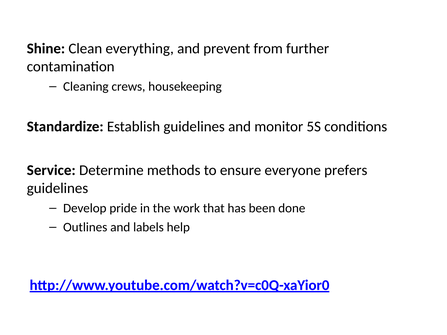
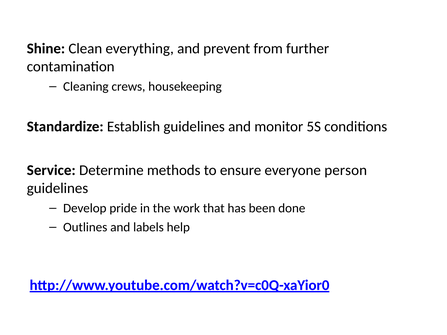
prefers: prefers -> person
